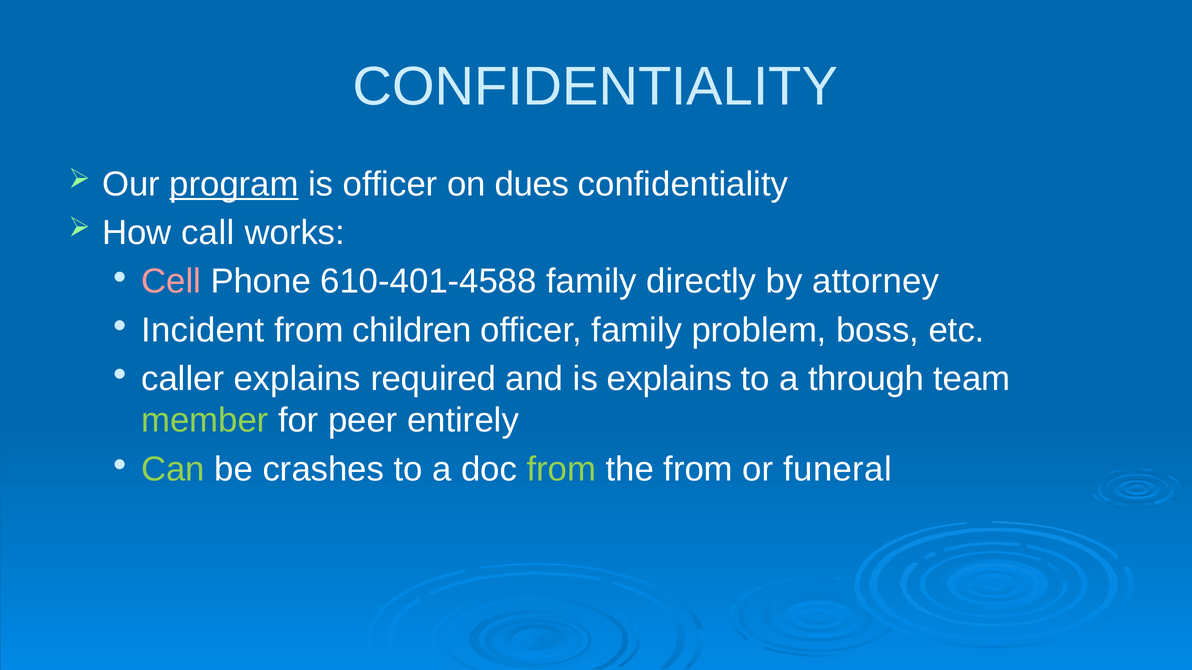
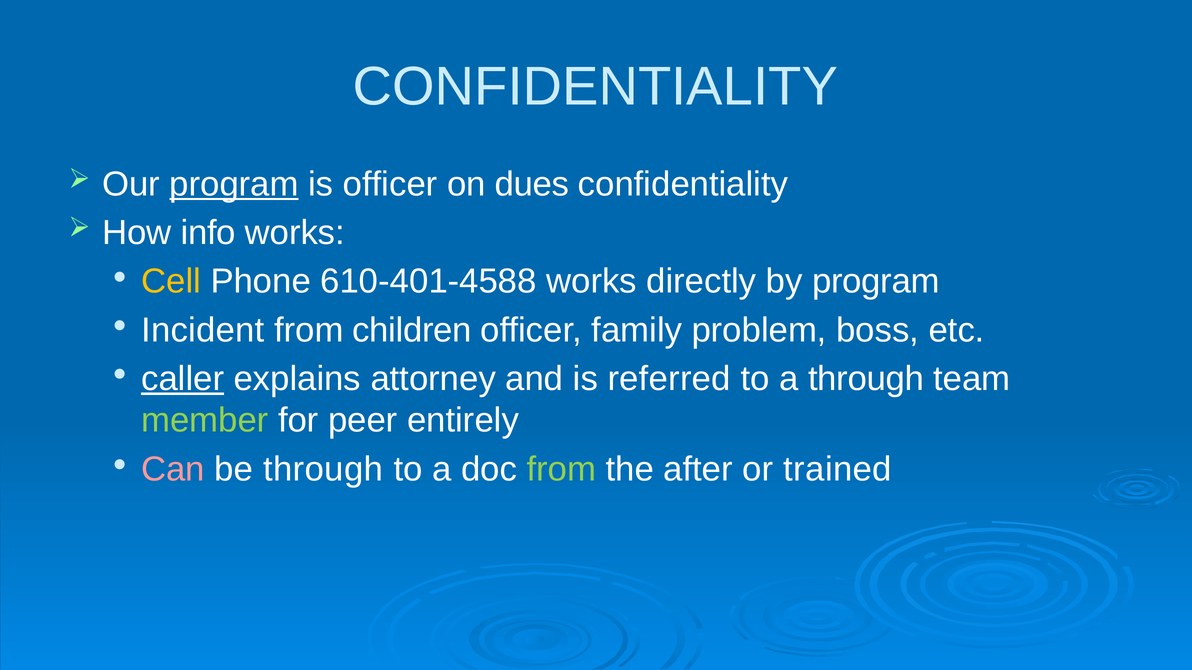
call: call -> info
Cell colour: pink -> yellow
610-401-4588 family: family -> works
by attorney: attorney -> program
caller underline: none -> present
required: required -> attorney
is explains: explains -> referred
Can colour: light green -> pink
be crashes: crashes -> through
the from: from -> after
funeral: funeral -> trained
